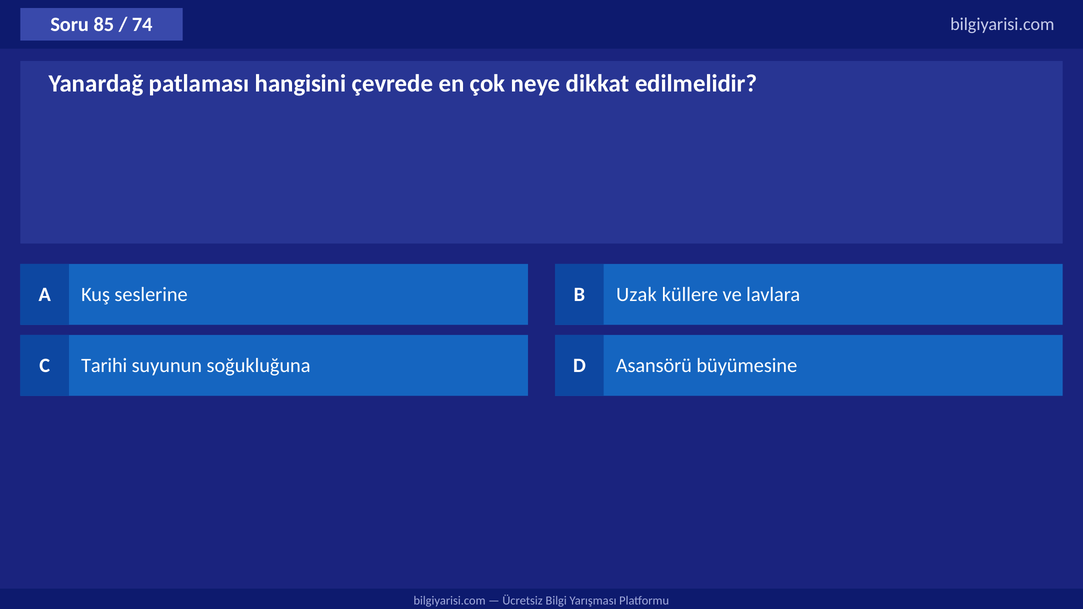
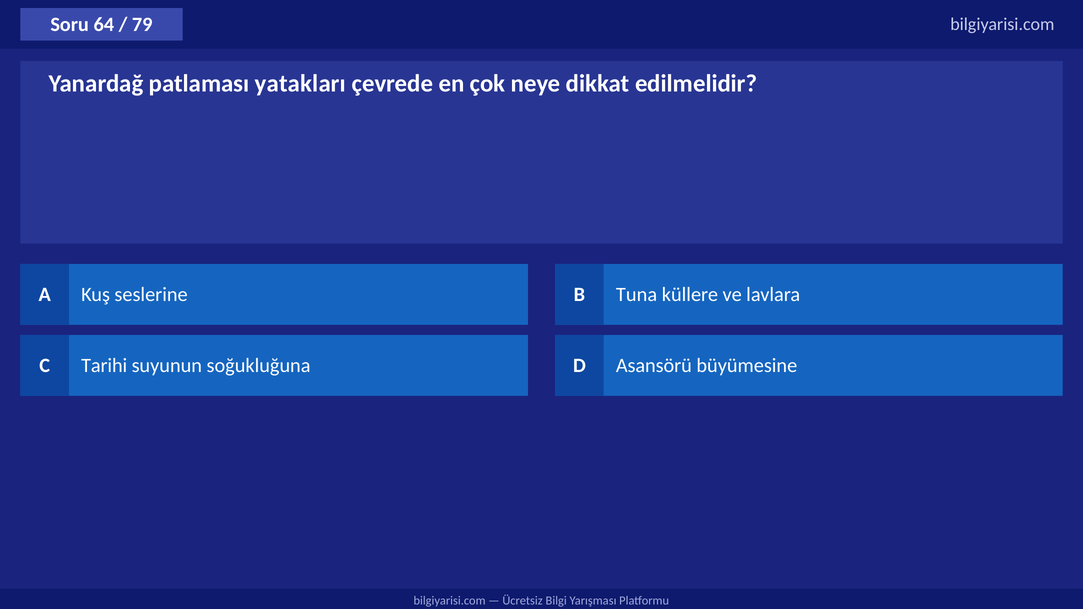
85: 85 -> 64
74: 74 -> 79
hangisini: hangisini -> yatakları
Uzak: Uzak -> Tuna
